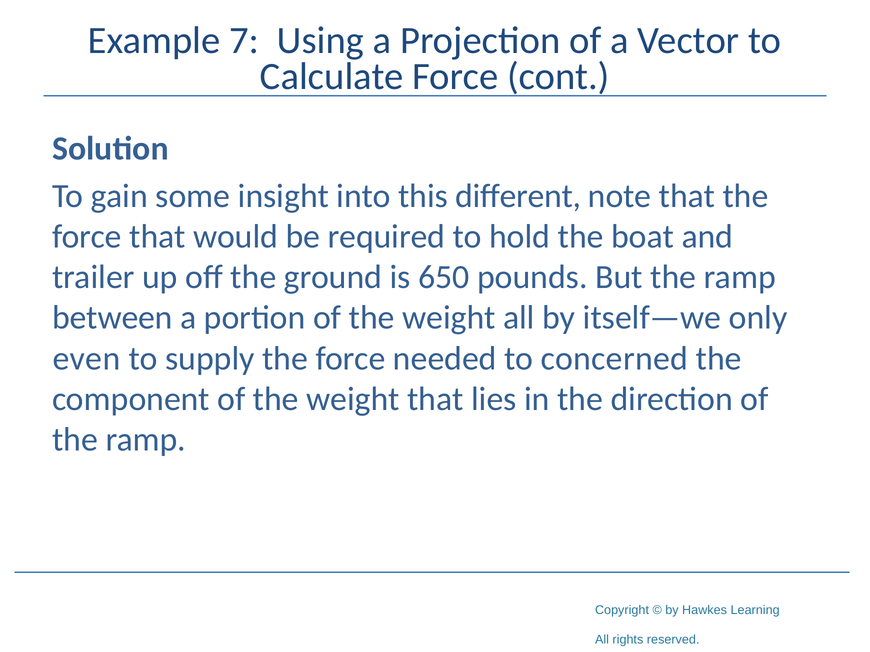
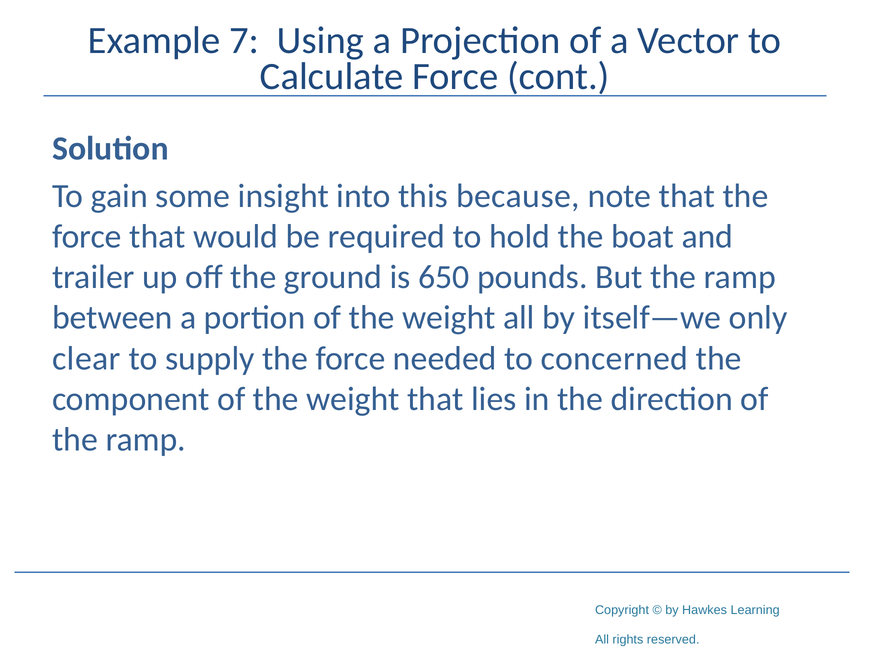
different: different -> because
even: even -> clear
